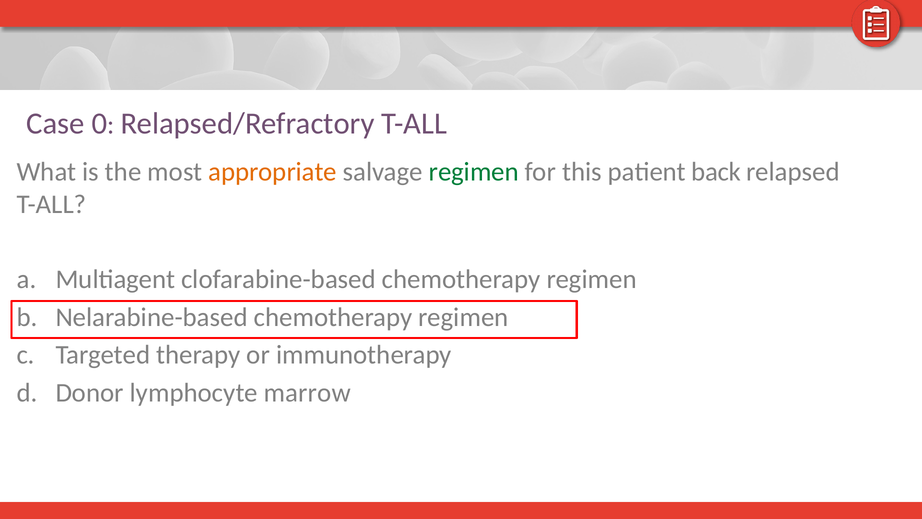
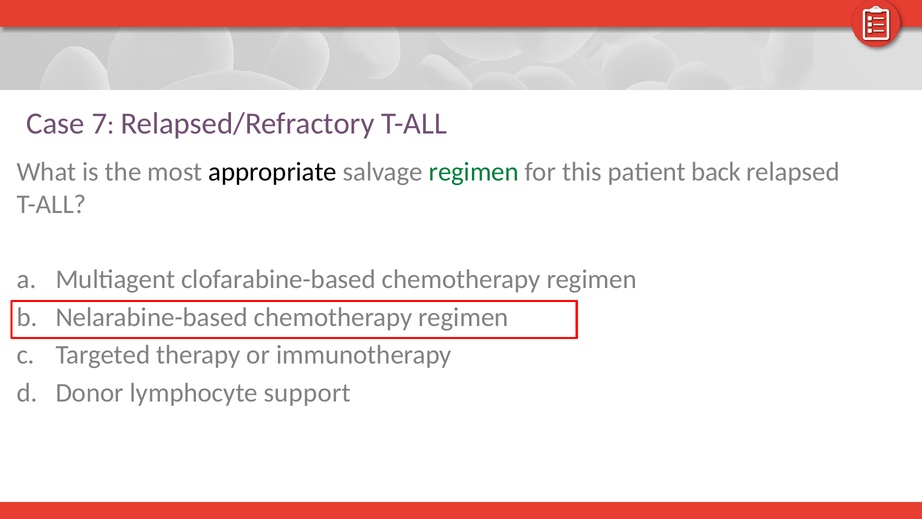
0: 0 -> 7
appropriate colour: orange -> black
marrow: marrow -> support
